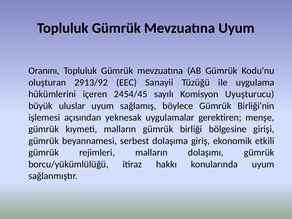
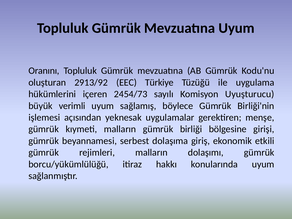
Sanayii: Sanayii -> Türkiye
2454/45: 2454/45 -> 2454/73
uluslar: uluslar -> verimli
